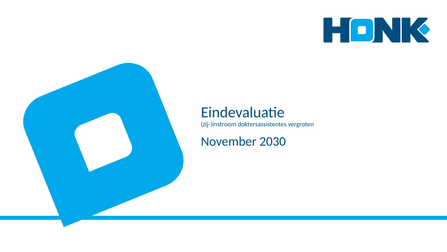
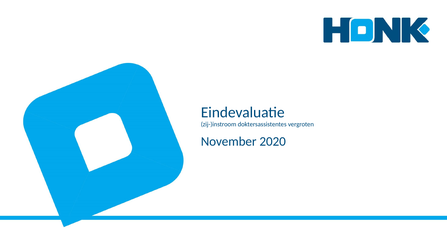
2030: 2030 -> 2020
